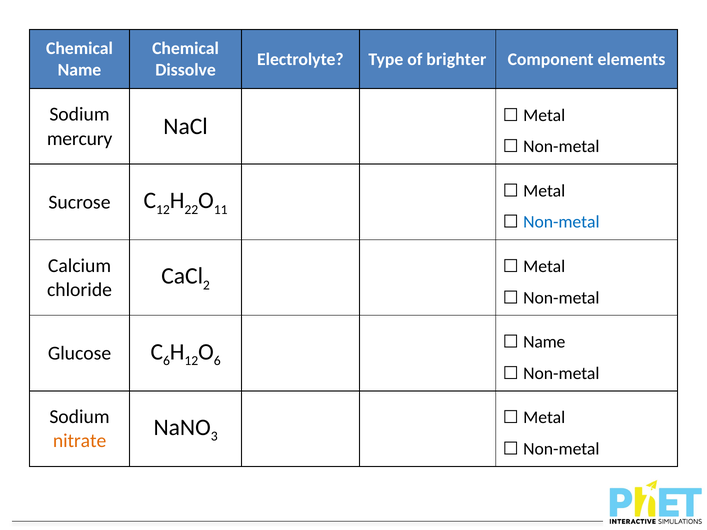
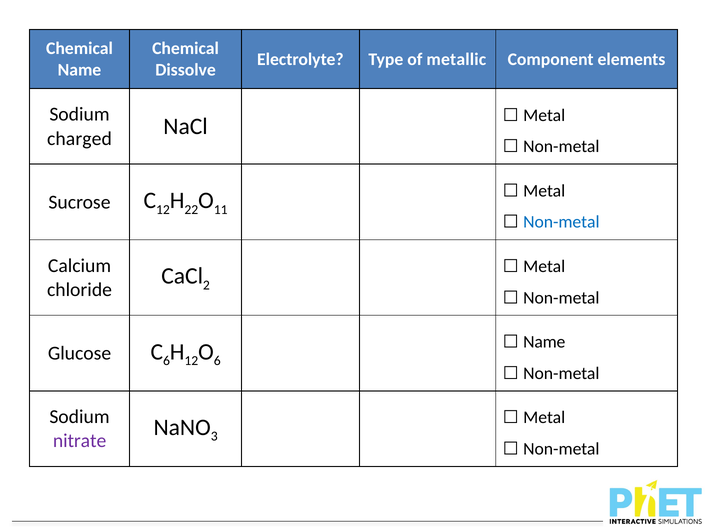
brighter: brighter -> metallic
mercury: mercury -> charged
nitrate colour: orange -> purple
